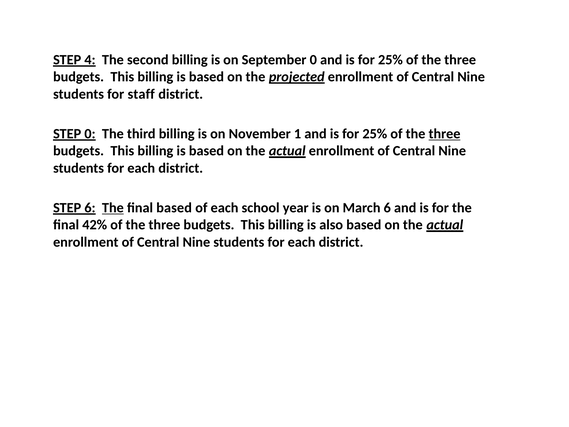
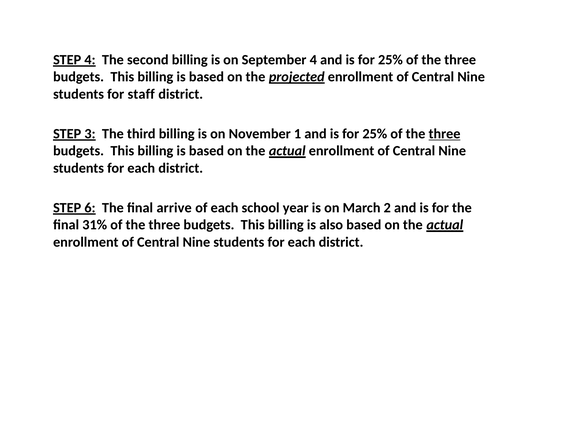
September 0: 0 -> 4
STEP 0: 0 -> 3
The at (113, 208) underline: present -> none
final based: based -> arrive
March 6: 6 -> 2
42%: 42% -> 31%
